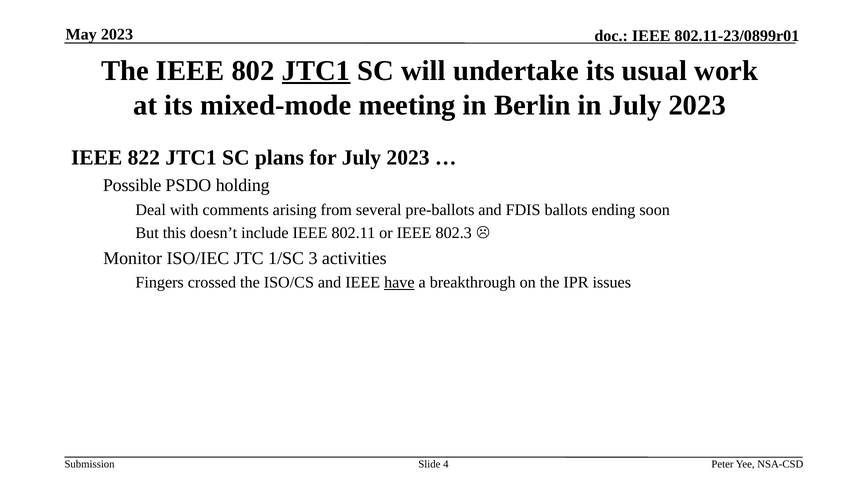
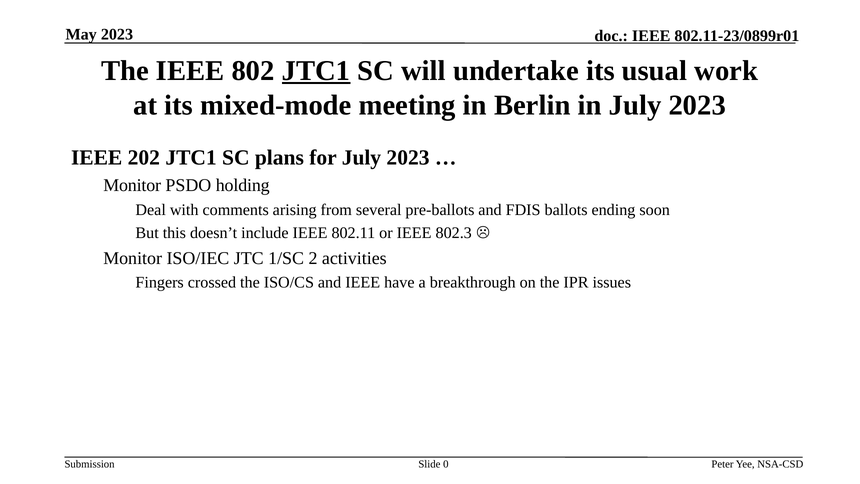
822: 822 -> 202
Possible at (132, 185): Possible -> Monitor
3: 3 -> 2
have underline: present -> none
4: 4 -> 0
